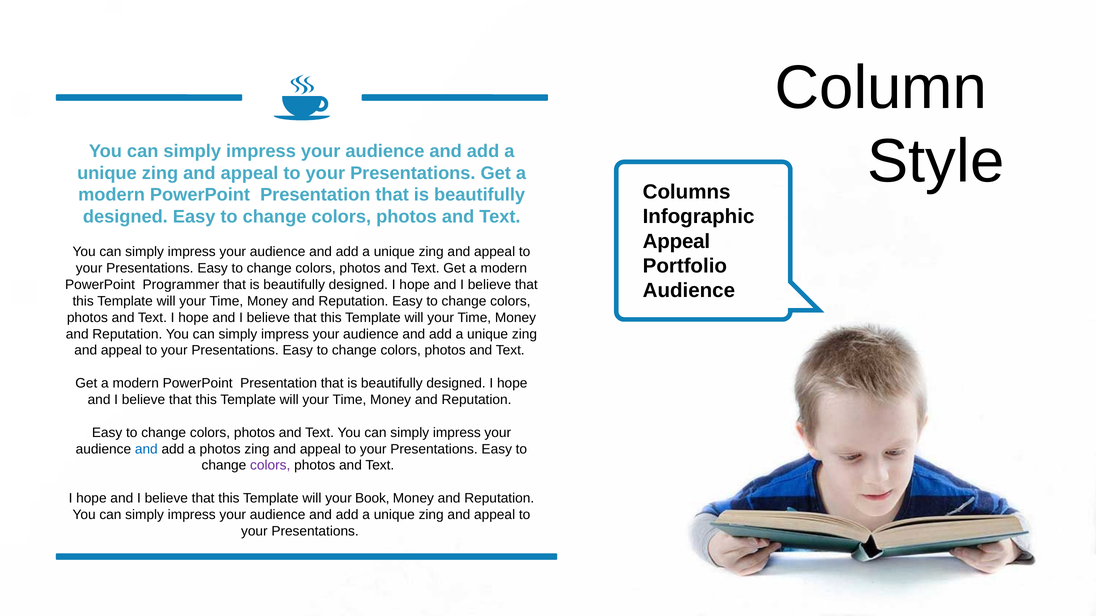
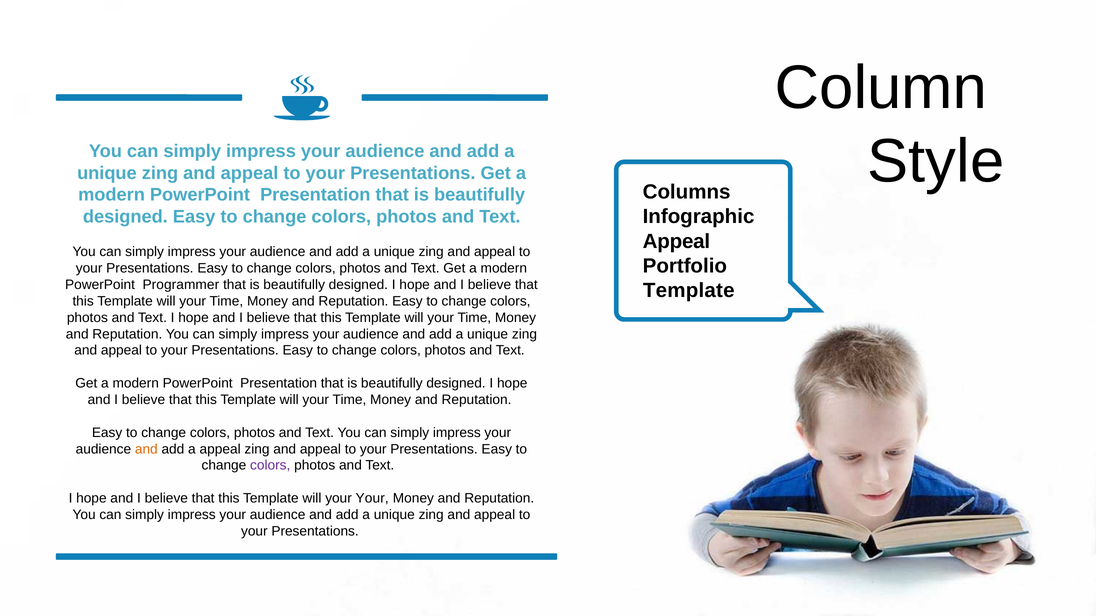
Audience at (689, 291): Audience -> Template
and at (146, 449) colour: blue -> orange
a photos: photos -> appeal
your Book: Book -> Your
